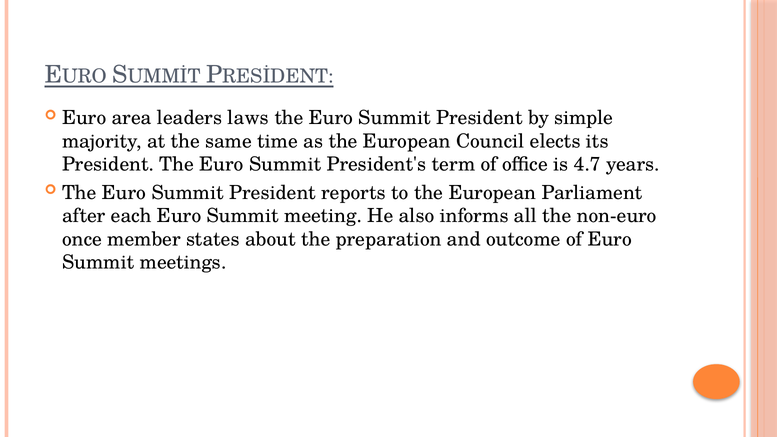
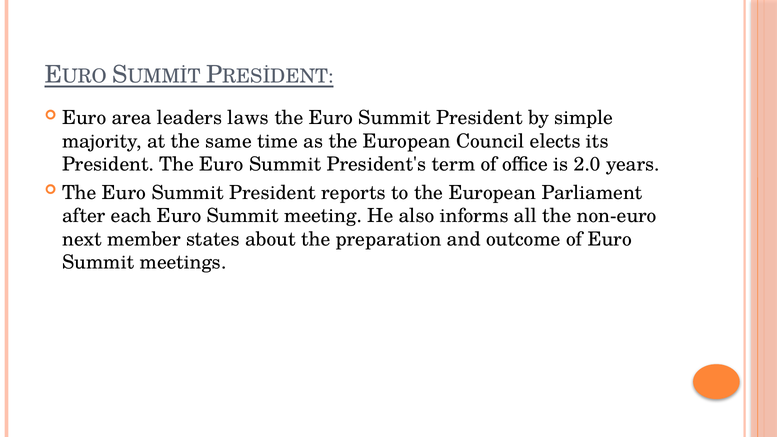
4.7: 4.7 -> 2.0
once: once -> next
